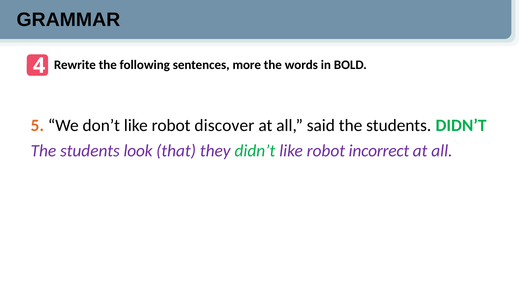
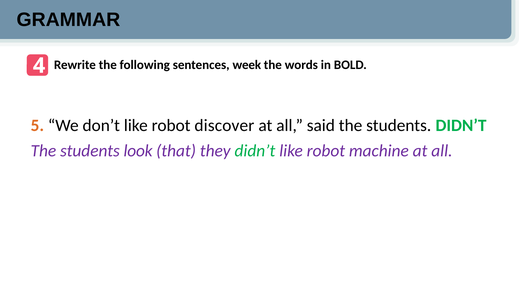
more: more -> week
incorrect: incorrect -> machine
